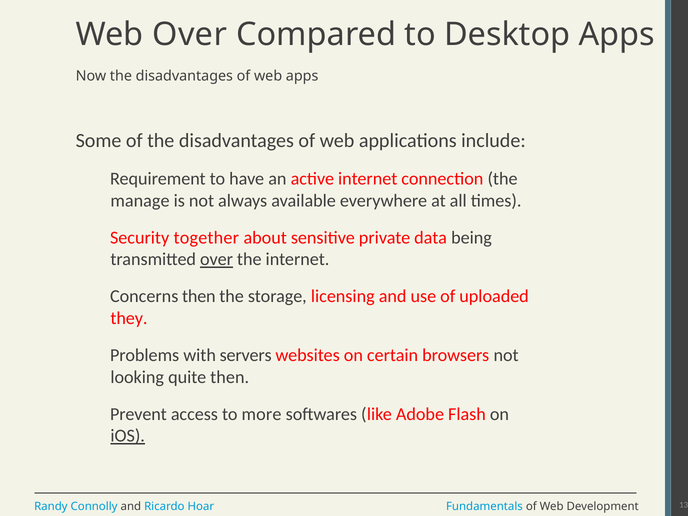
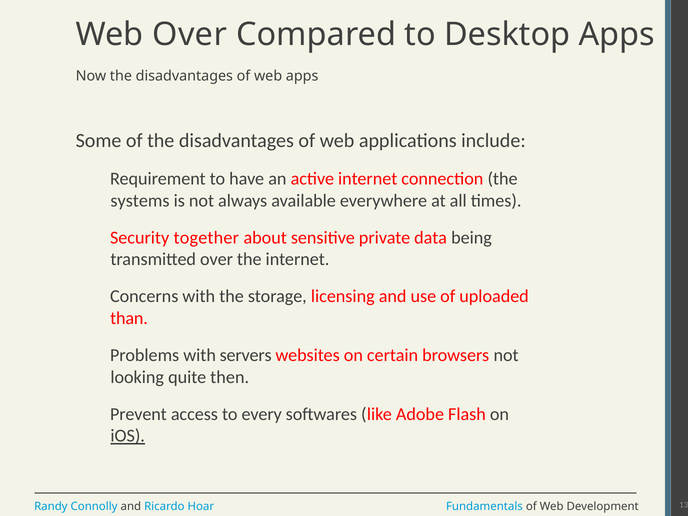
manage: manage -> systems
over at (217, 259) underline: present -> none
Concerns then: then -> with
they: they -> than
more: more -> every
